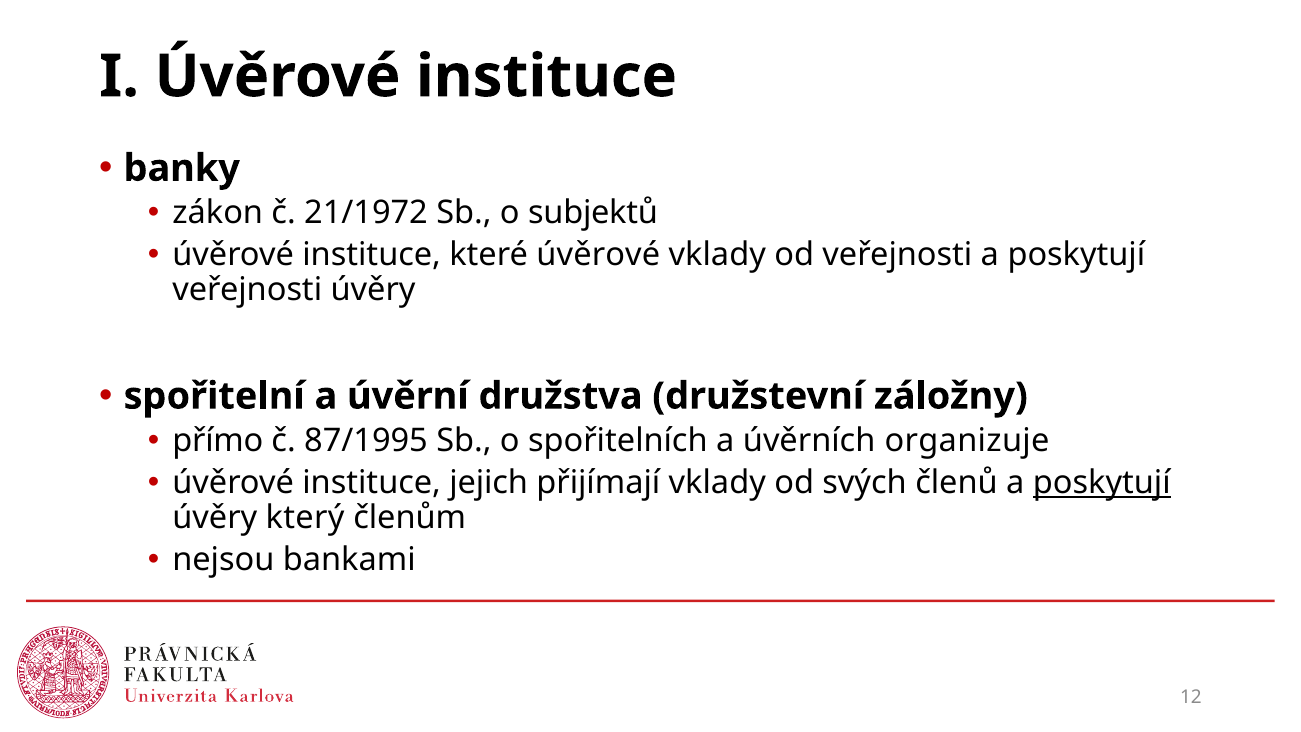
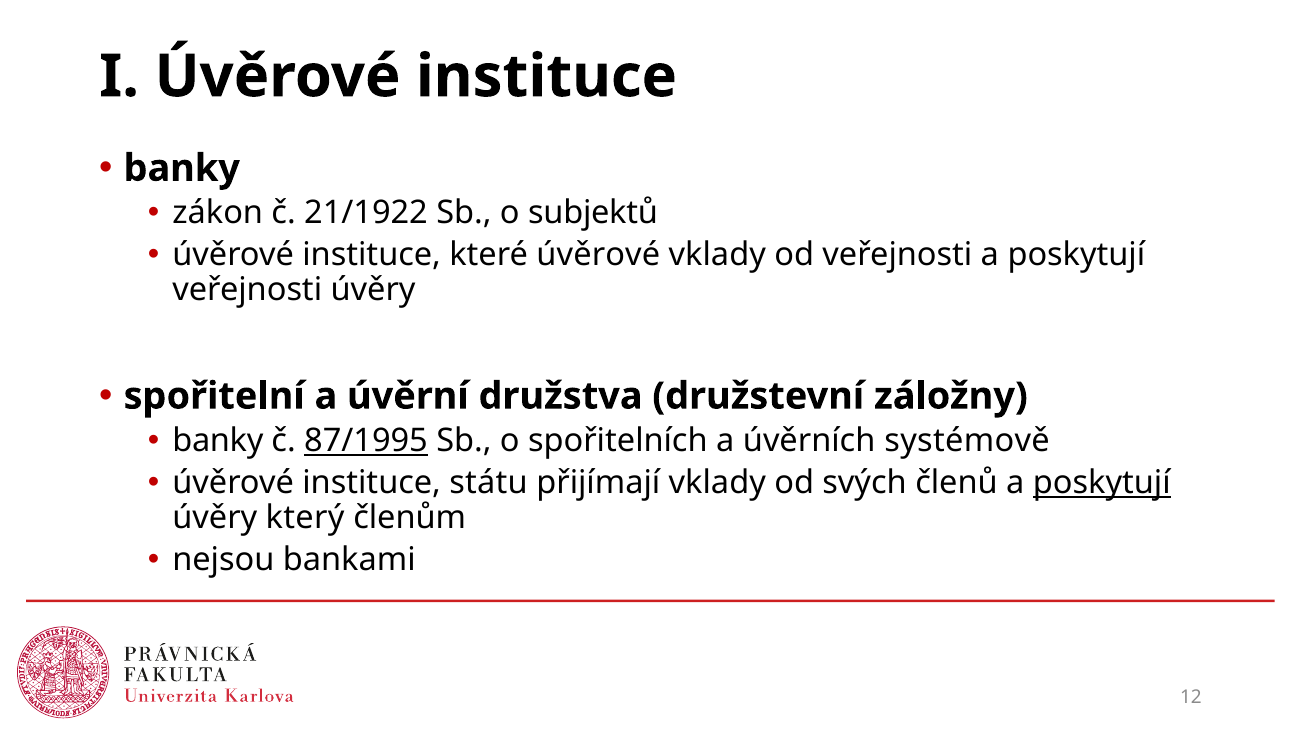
21/1972: 21/1972 -> 21/1922
přímo at (218, 441): přímo -> banky
87/1995 underline: none -> present
organizuje: organizuje -> systémově
jejich: jejich -> státu
